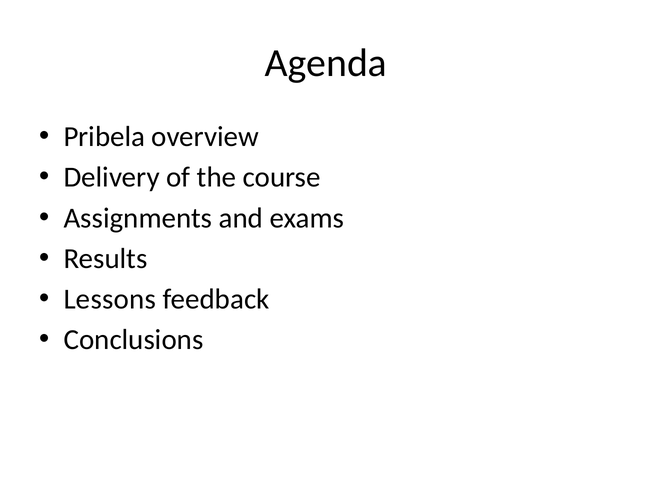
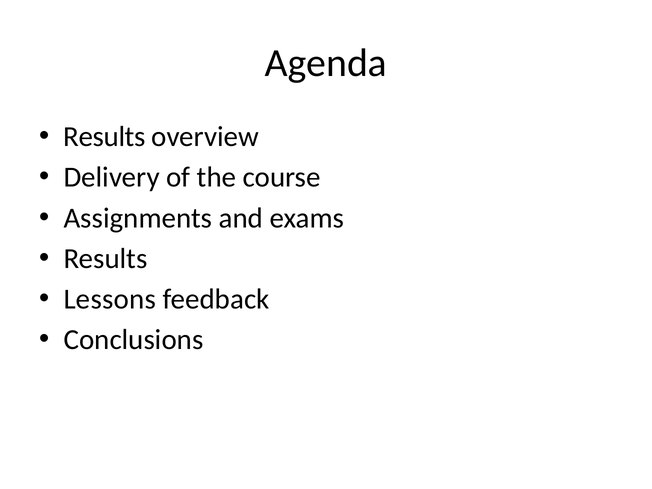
Pribela at (104, 137): Pribela -> Results
